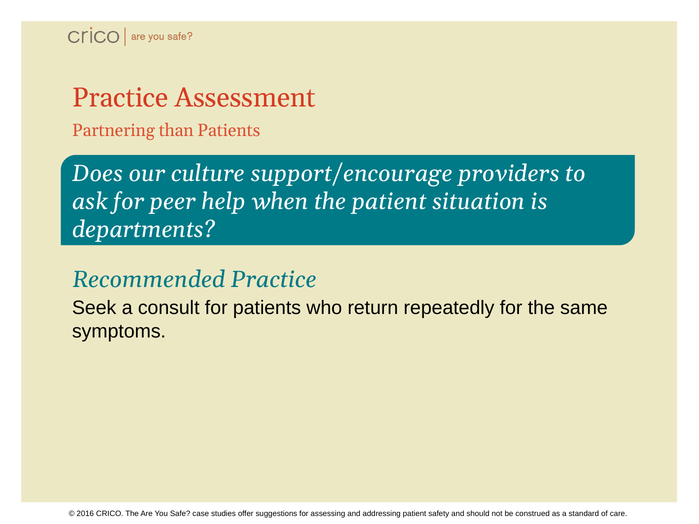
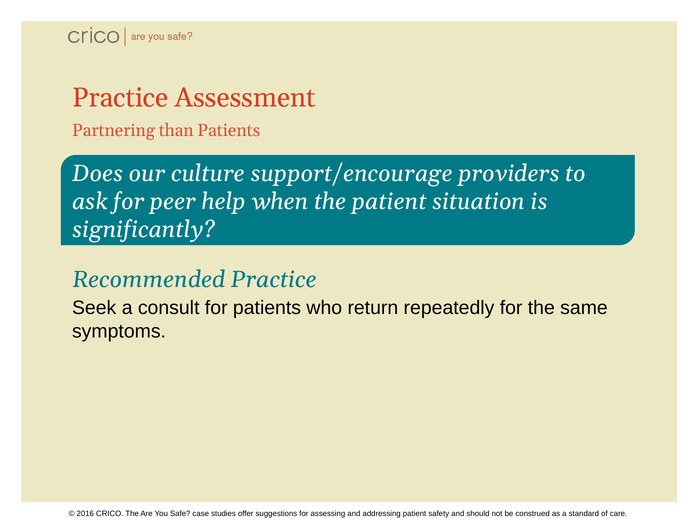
departments: departments -> significantly
